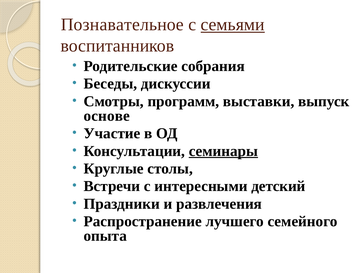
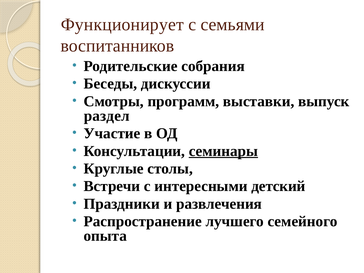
Познавательное: Познавательное -> Функционирует
семьями underline: present -> none
основе: основе -> раздел
